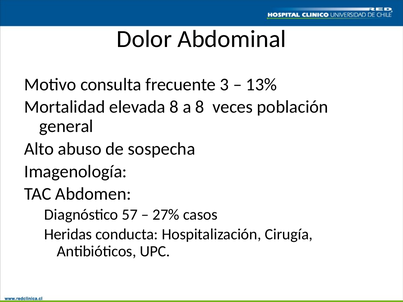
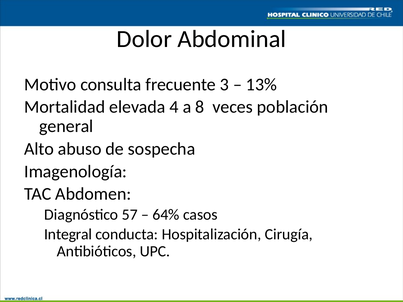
elevada 8: 8 -> 4
27%: 27% -> 64%
Heridas: Heridas -> Integral
